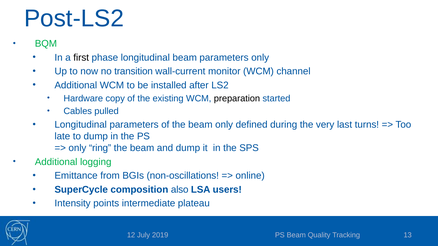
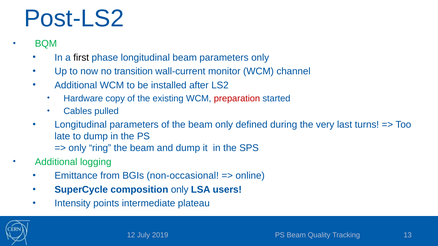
preparation colour: black -> red
non-oscillations: non-oscillations -> non-occasional
composition also: also -> only
